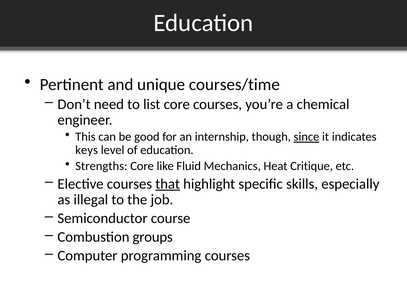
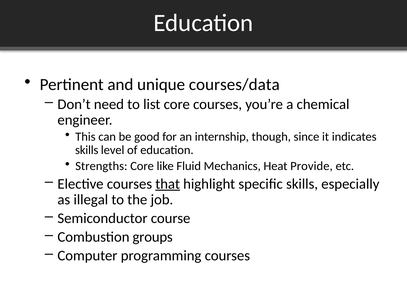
courses/time: courses/time -> courses/data
since underline: present -> none
keys at (87, 150): keys -> skills
Critique: Critique -> Provide
